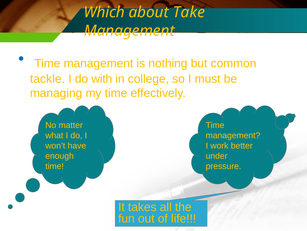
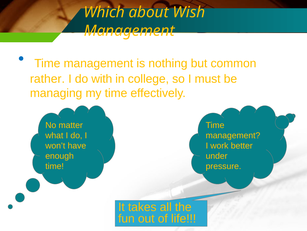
Take: Take -> Wish
tackle: tackle -> rather
